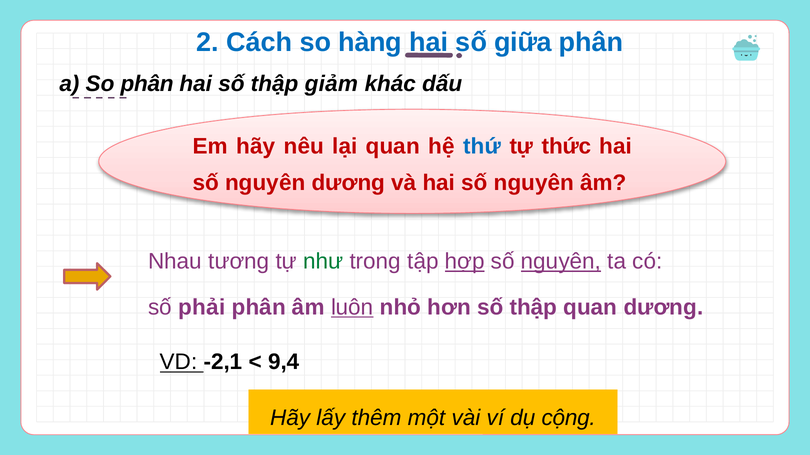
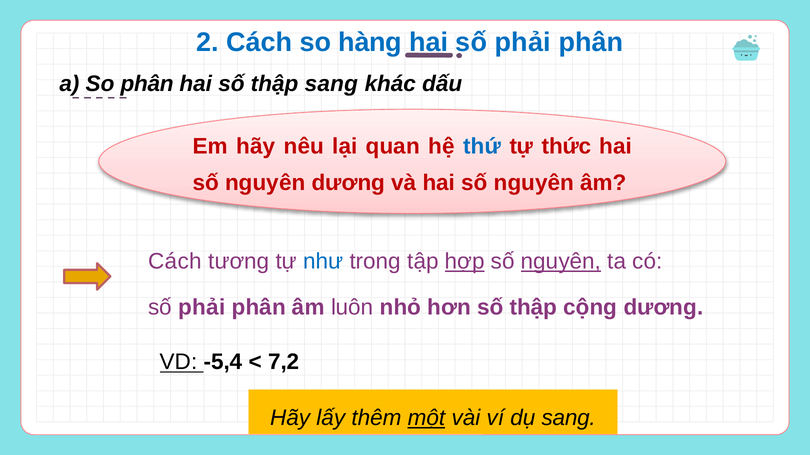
giữa at (523, 43): giữa -> phải
thập giảm: giảm -> sang
Nhau at (175, 262): Nhau -> Cách
như colour: green -> blue
luôn underline: present -> none
thập quan: quan -> cộng
-2,1: -2,1 -> -5,4
9,4: 9,4 -> 7,2
một underline: none -> present
dụ cộng: cộng -> sang
